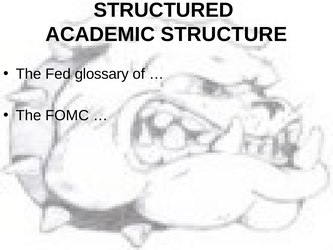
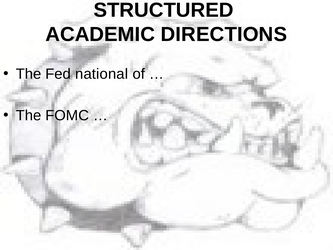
STRUCTURE: STRUCTURE -> DIRECTIONS
glossary: glossary -> national
